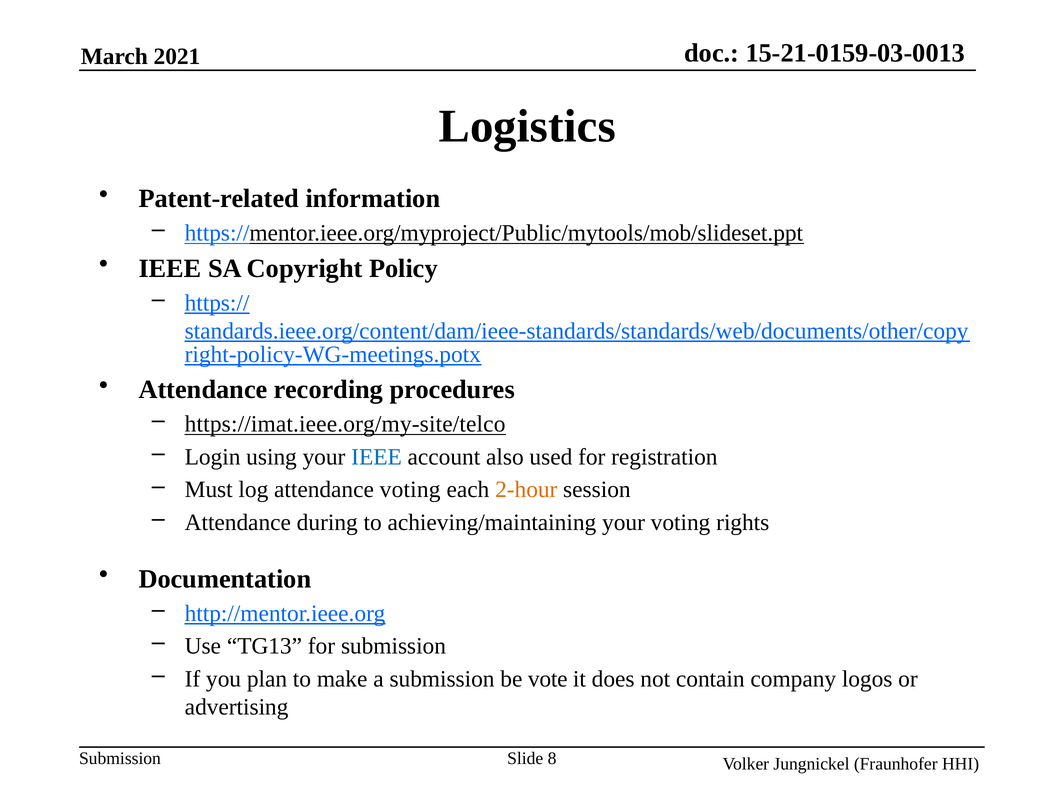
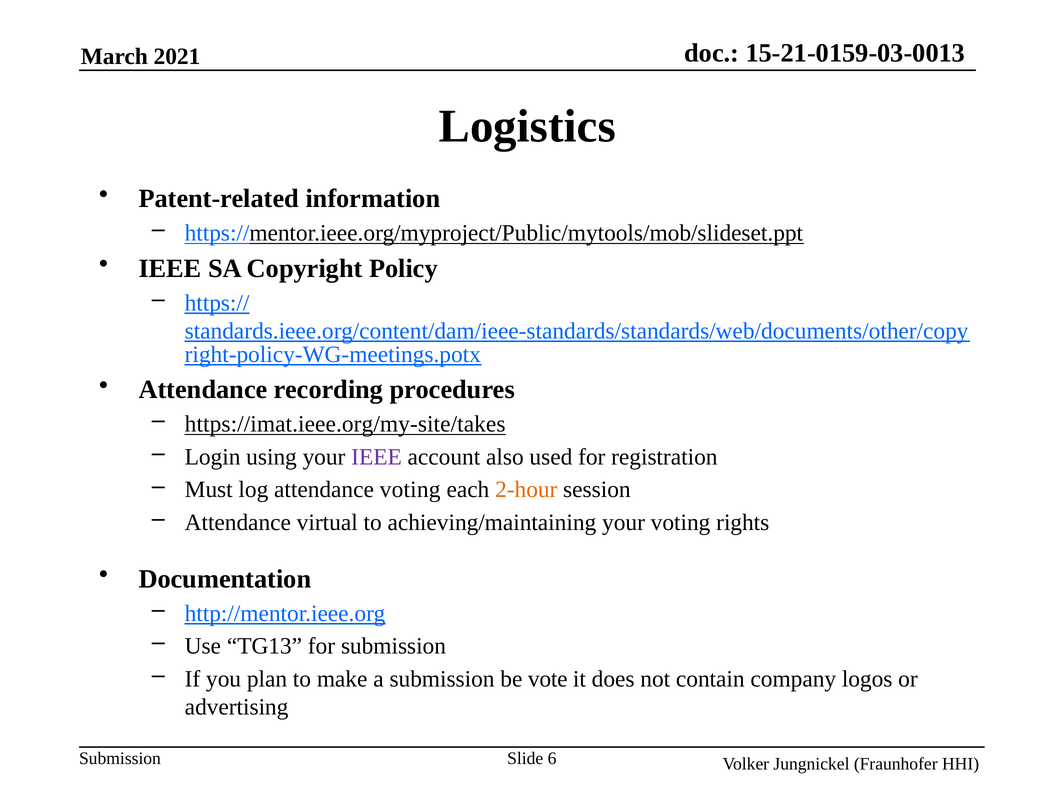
https://imat.ieee.org/my-site/telco: https://imat.ieee.org/my-site/telco -> https://imat.ieee.org/my-site/takes
IEEE at (377, 457) colour: blue -> purple
during: during -> virtual
8: 8 -> 6
